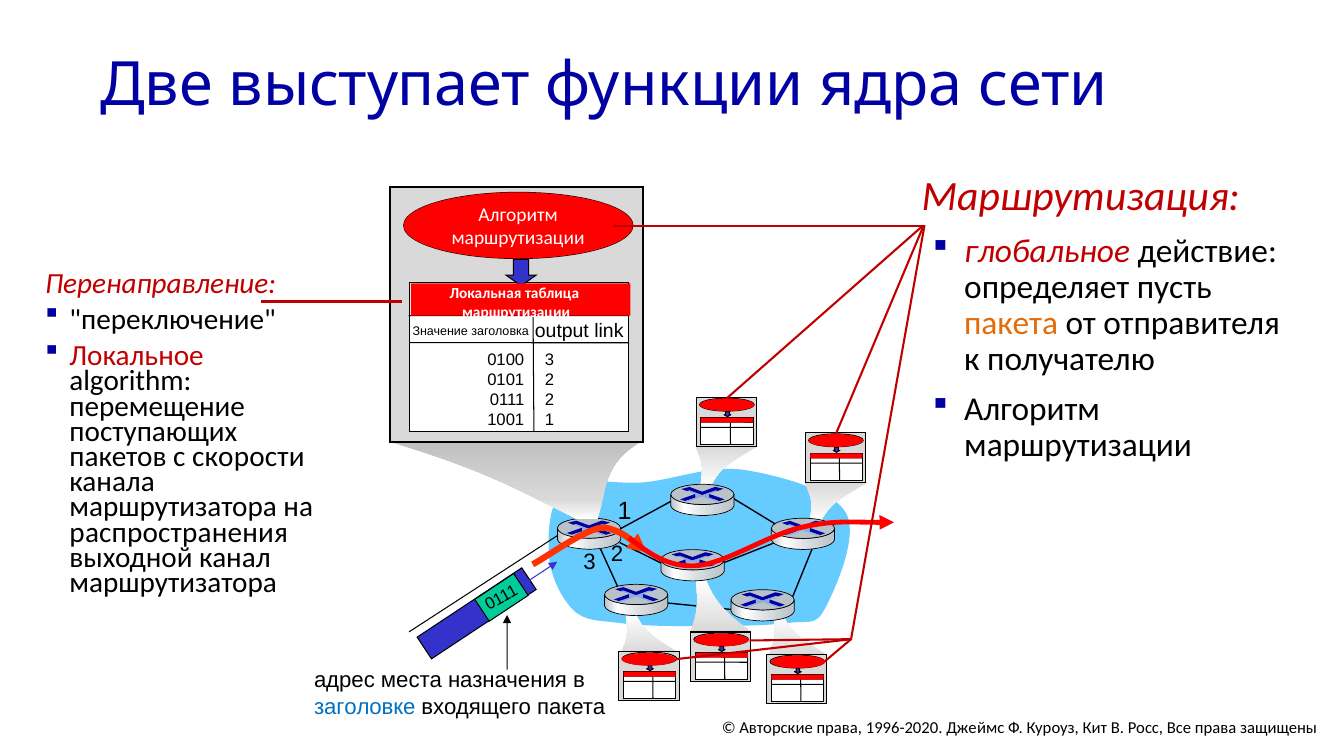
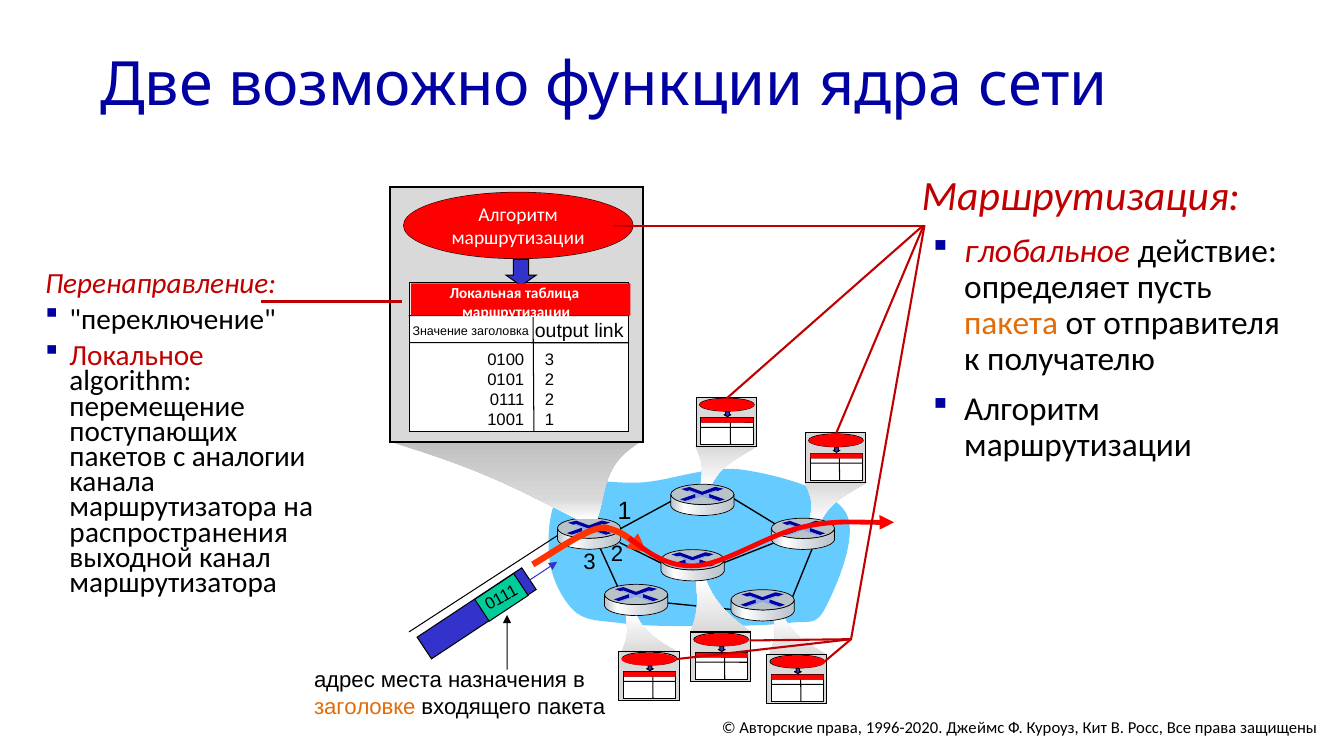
выступает: выступает -> возможно
скорости: скорости -> аналогии
заголовке colour: blue -> orange
